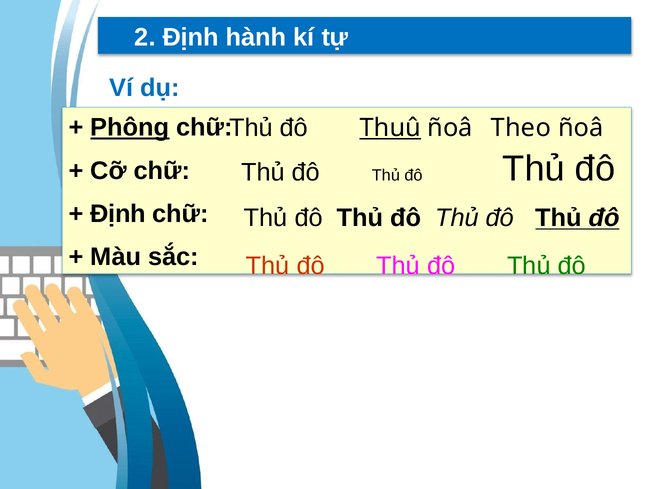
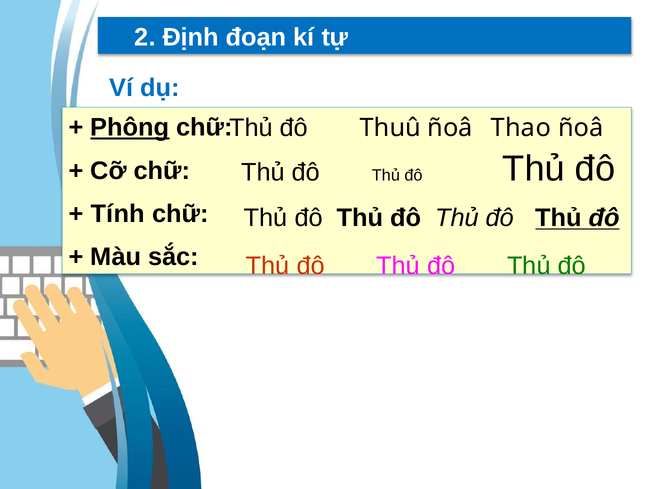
hành: hành -> đoạn
Thuû underline: present -> none
Theo: Theo -> Thao
Định at (118, 214): Định -> Tính
